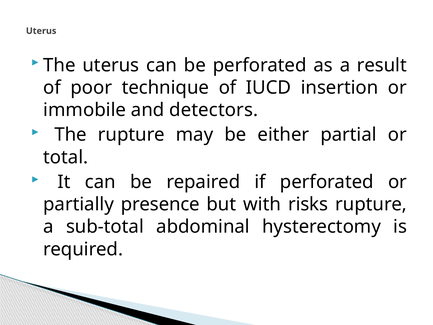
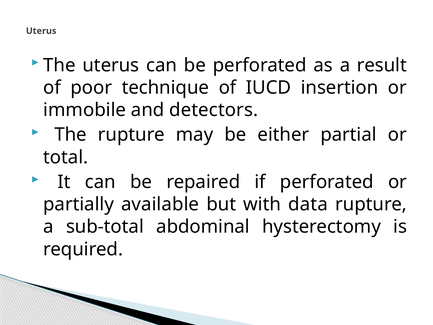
presence: presence -> available
risks: risks -> data
